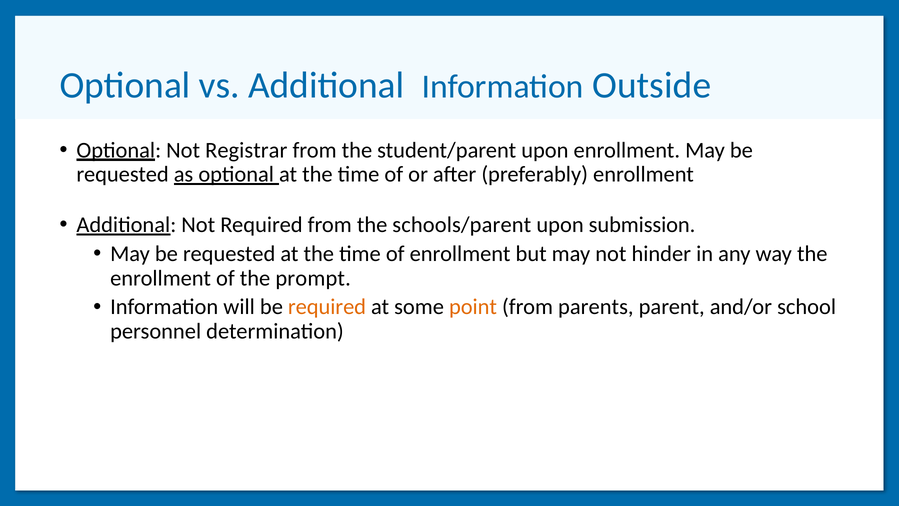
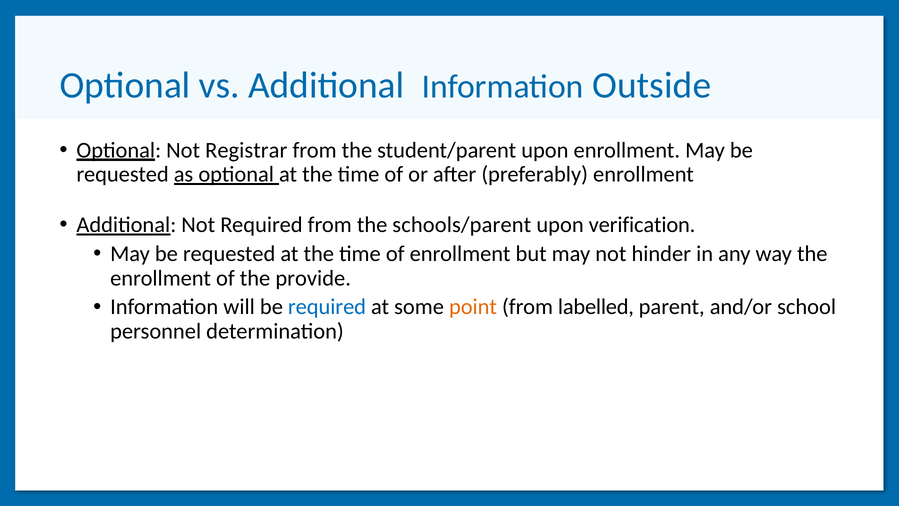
submission: submission -> verification
prompt: prompt -> provide
required at (327, 307) colour: orange -> blue
parents: parents -> labelled
